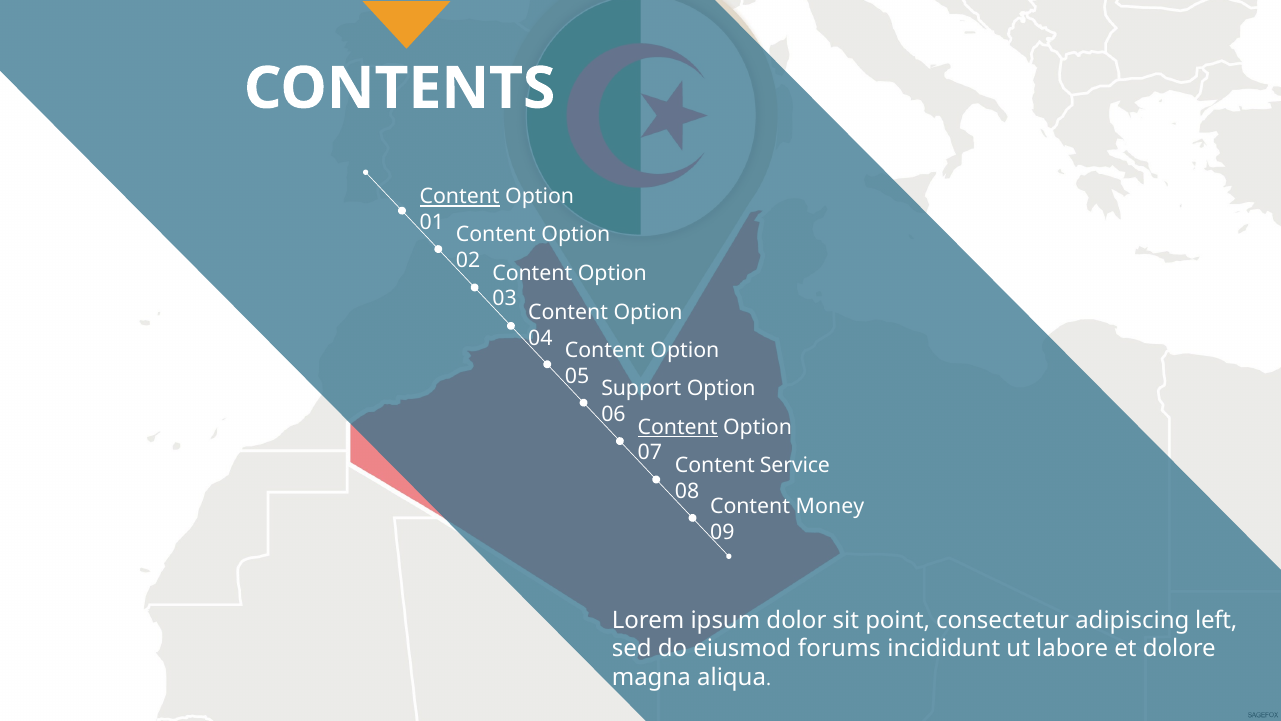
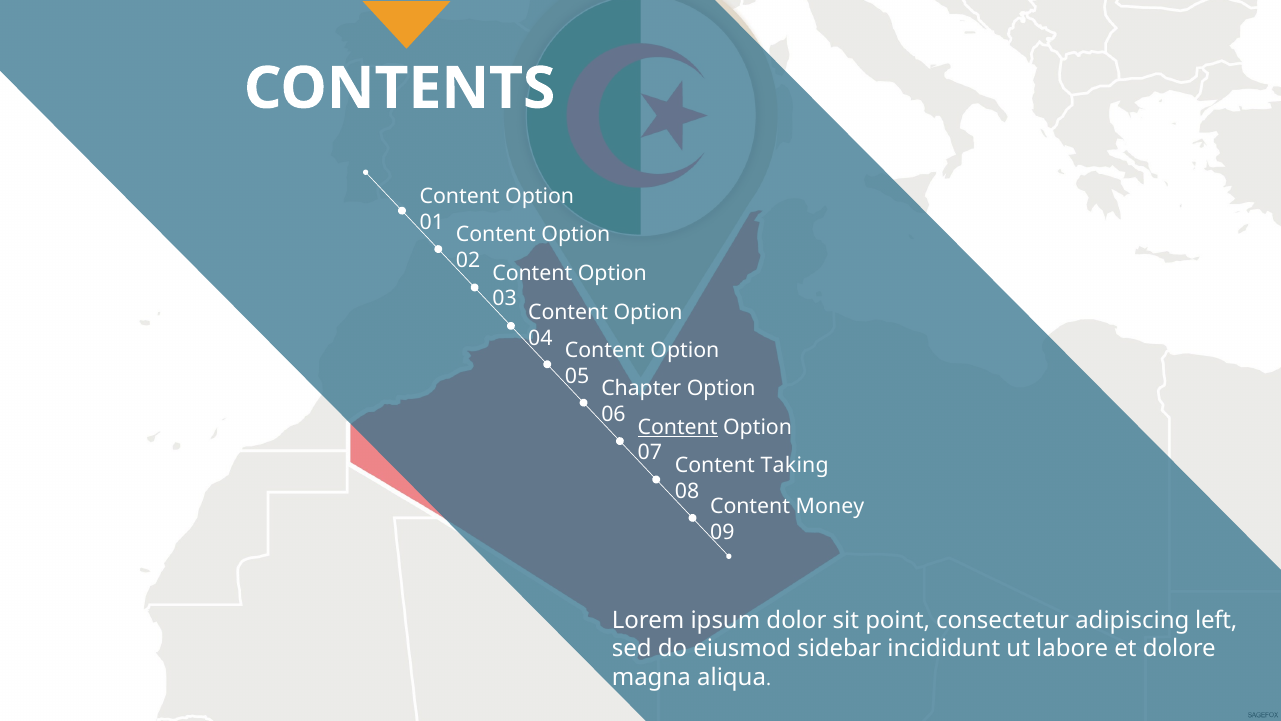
Content at (460, 197) underline: present -> none
Support: Support -> Chapter
Service: Service -> Taking
forums: forums -> sidebar
